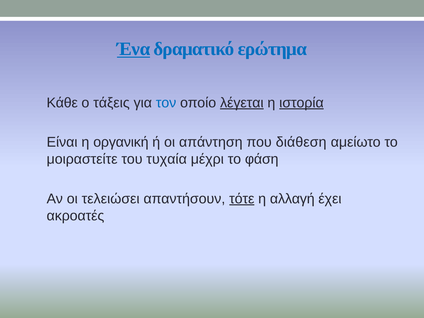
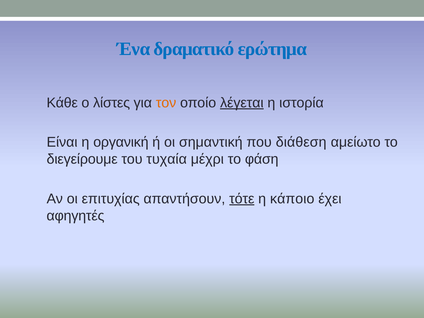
Ένα underline: present -> none
τάξεις: τάξεις -> λίστες
τον colour: blue -> orange
ιστορία underline: present -> none
απάντηση: απάντηση -> σημαντική
μοιραστείτε: μοιραστείτε -> διεγείρουμε
τελειώσει: τελειώσει -> επιτυχίας
αλλαγή: αλλαγή -> κάποιο
ακροατές: ακροατές -> αφηγητές
